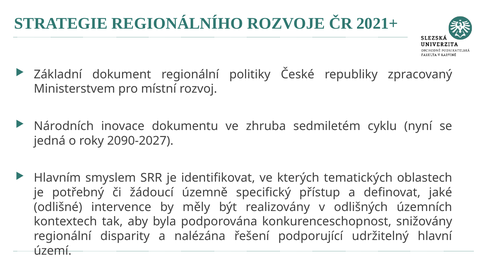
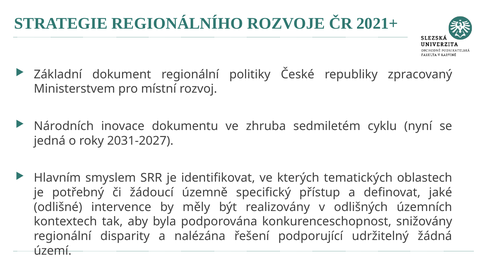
2090-2027: 2090-2027 -> 2031-2027
hlavní: hlavní -> žádná
